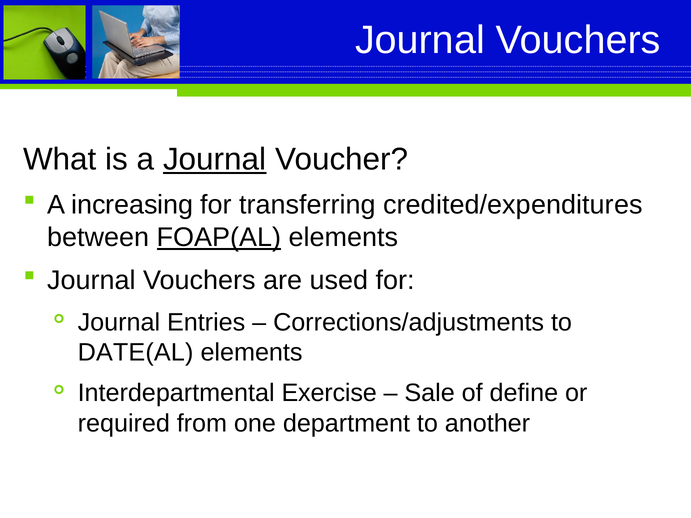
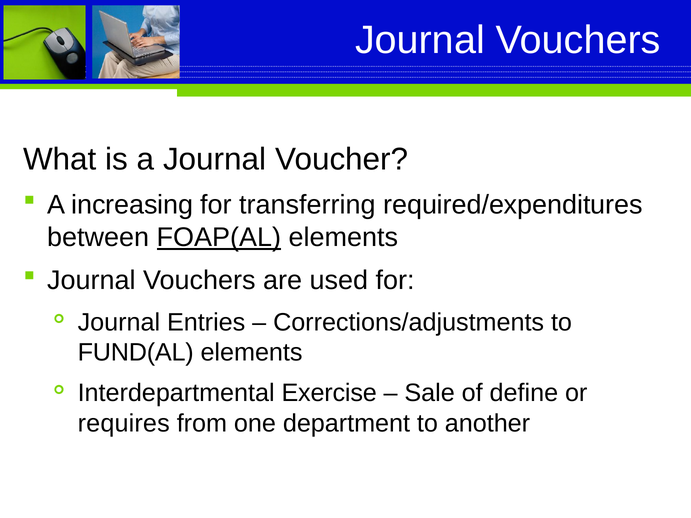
Journal at (215, 159) underline: present -> none
credited/expenditures: credited/expenditures -> required/expenditures
DATE(AL: DATE(AL -> FUND(AL
required: required -> requires
